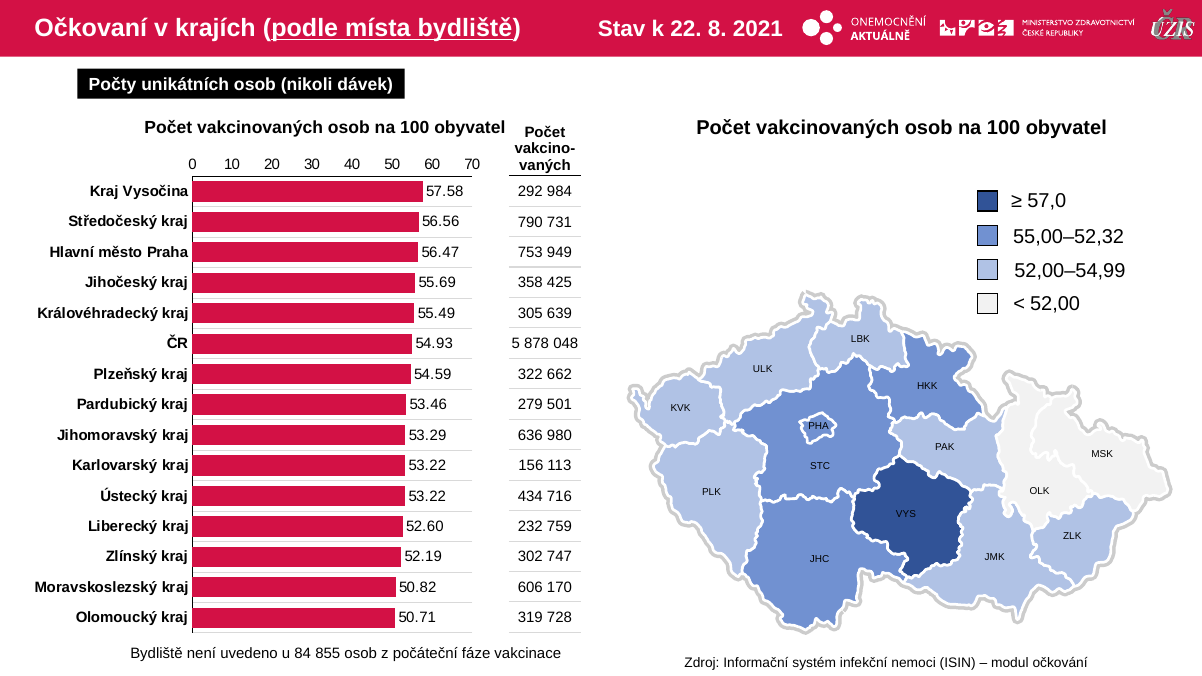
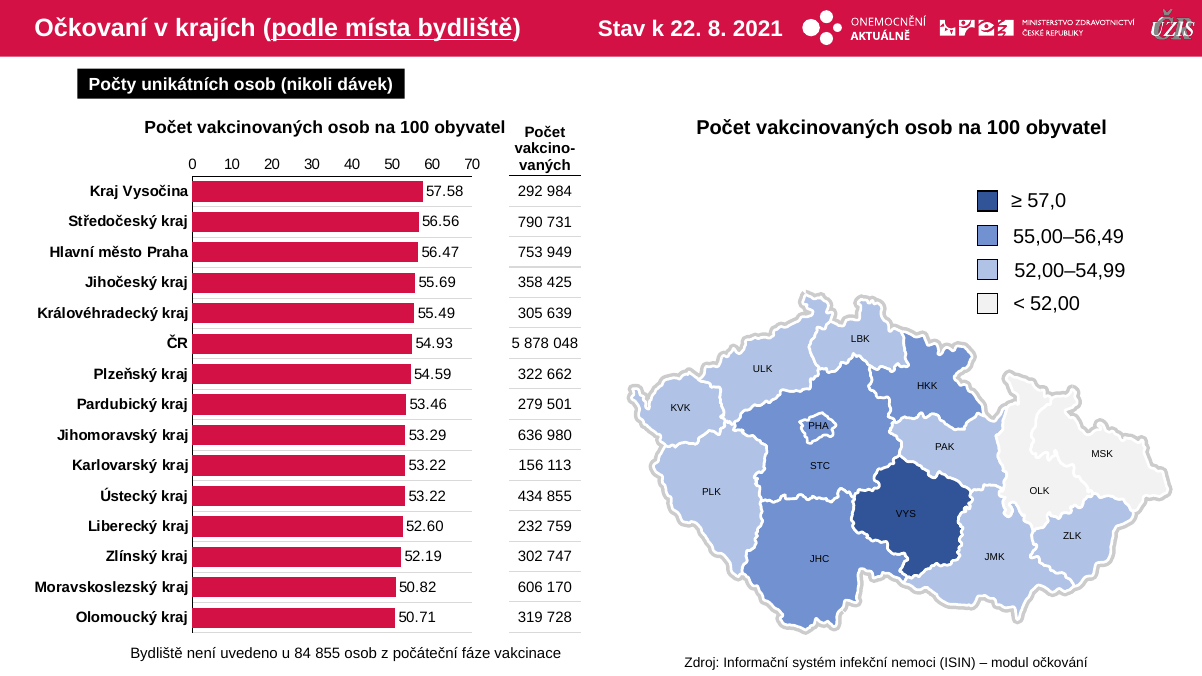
55,00–52,32: 55,00–52,32 -> 55,00–56,49
434 716: 716 -> 855
